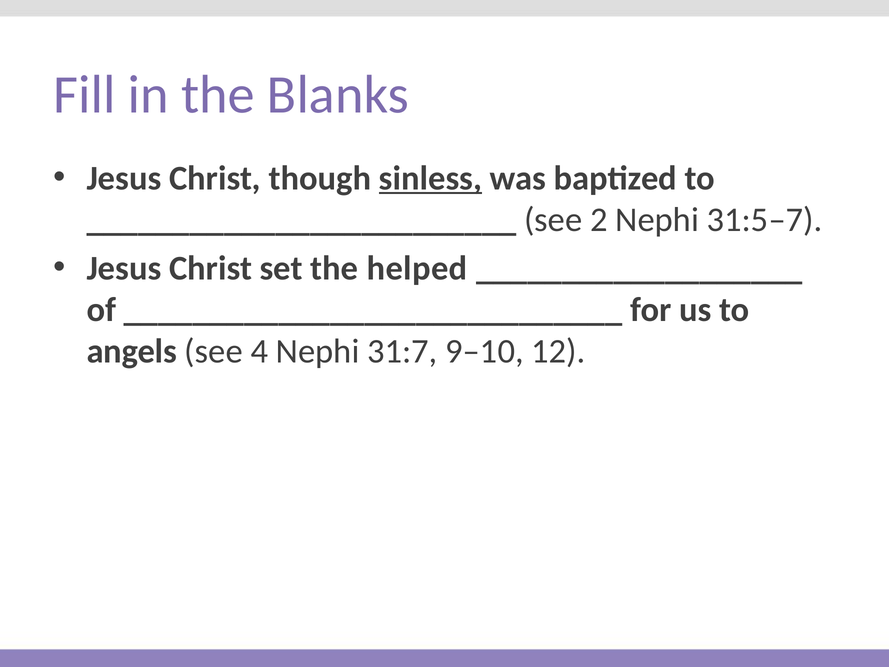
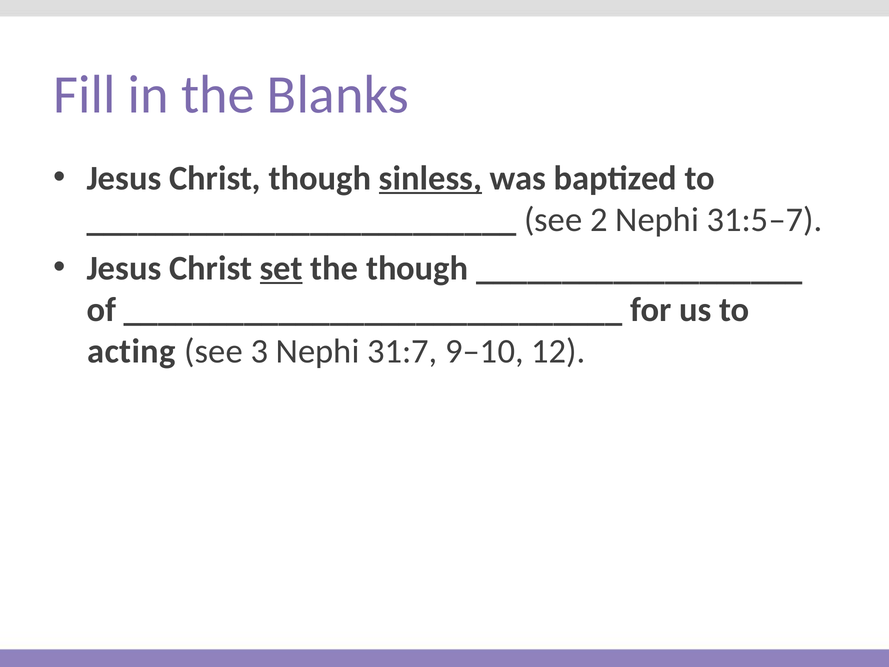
set underline: none -> present
the helped: helped -> though
angels: angels -> acting
4: 4 -> 3
